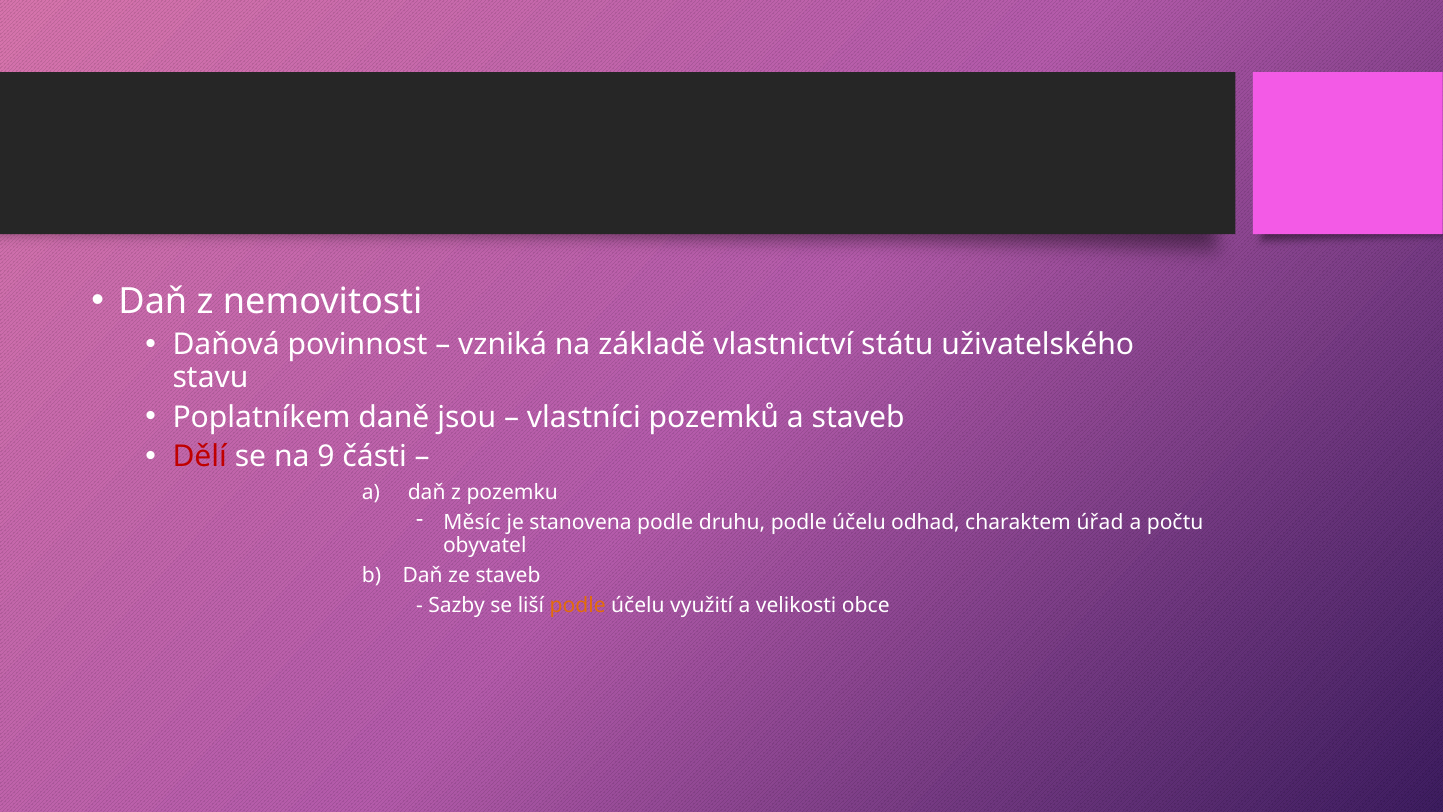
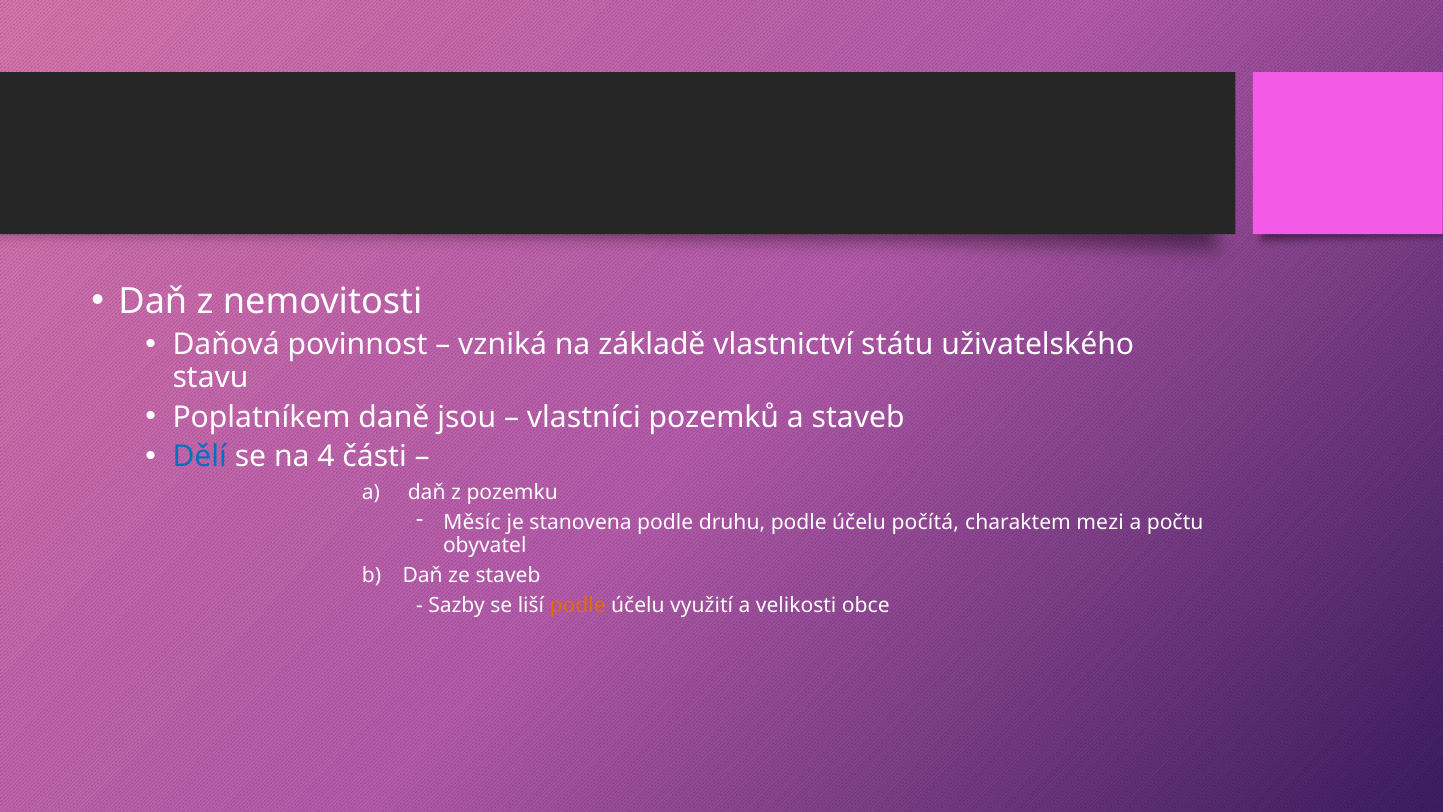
Dělí colour: red -> blue
9: 9 -> 4
odhad: odhad -> počítá
úřad: úřad -> mezi
